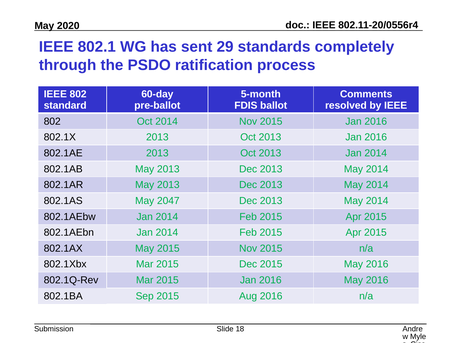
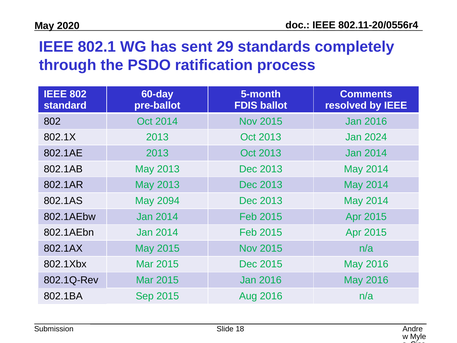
2013 Jan 2016: 2016 -> 2024
2047: 2047 -> 2094
